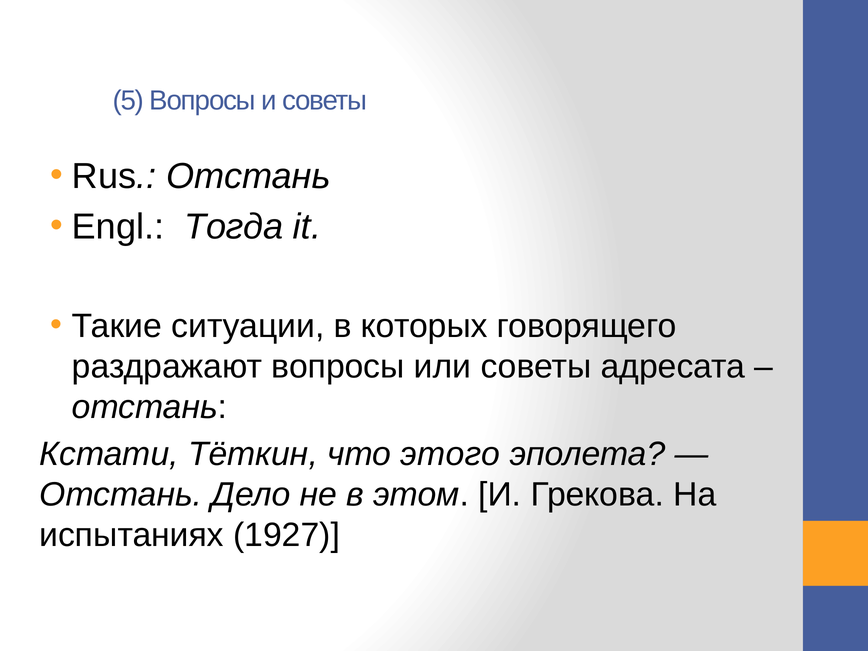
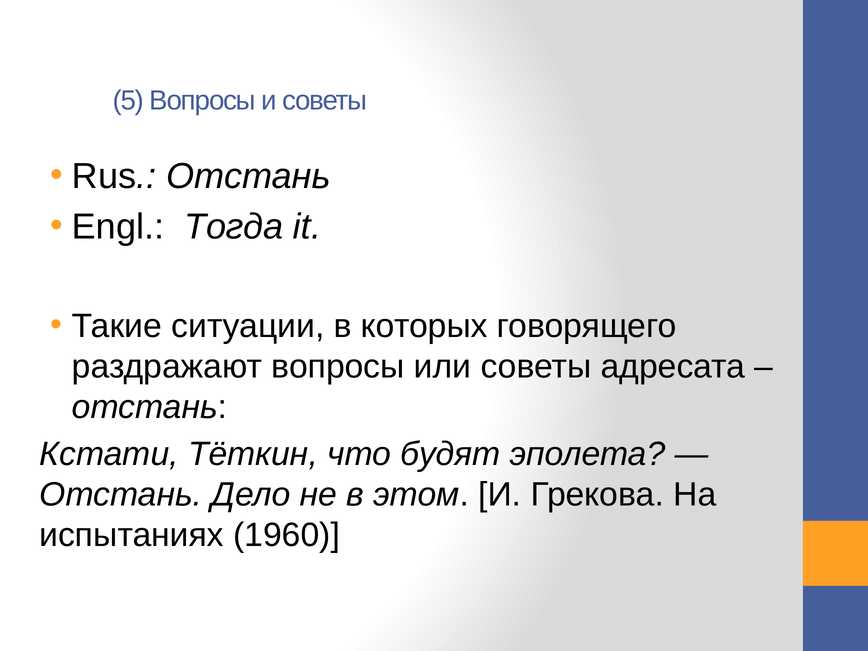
этого: этого -> будят
1927: 1927 -> 1960
